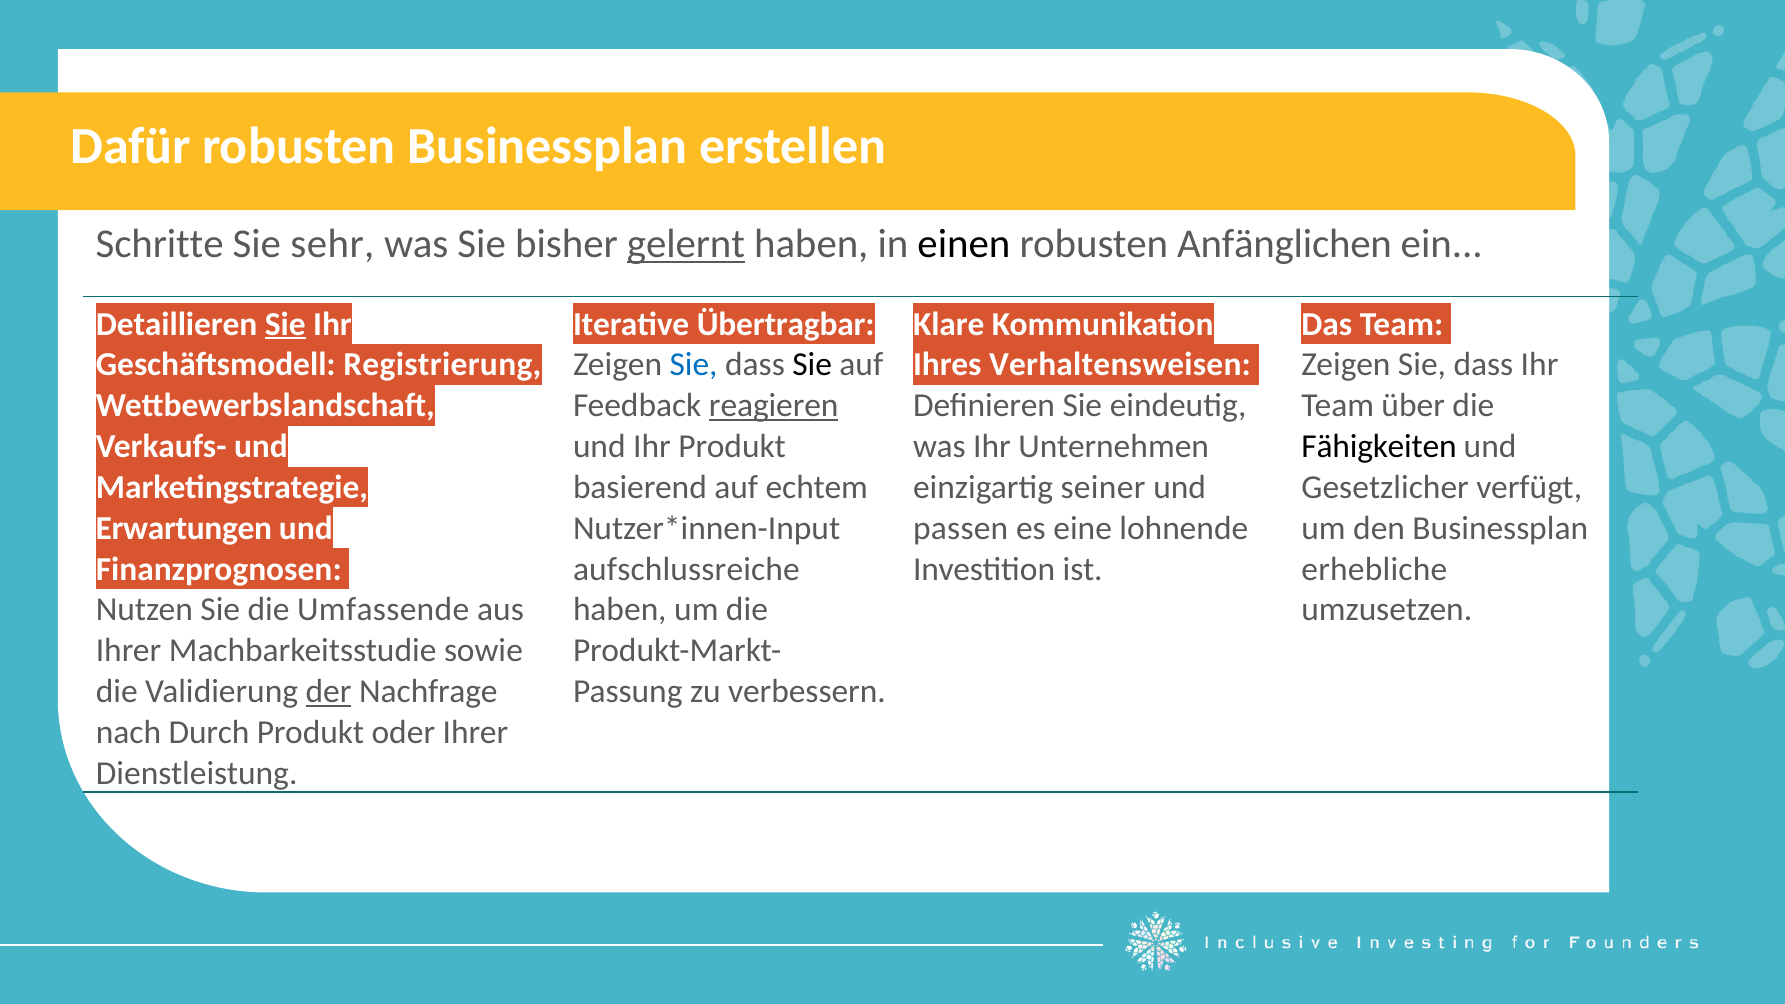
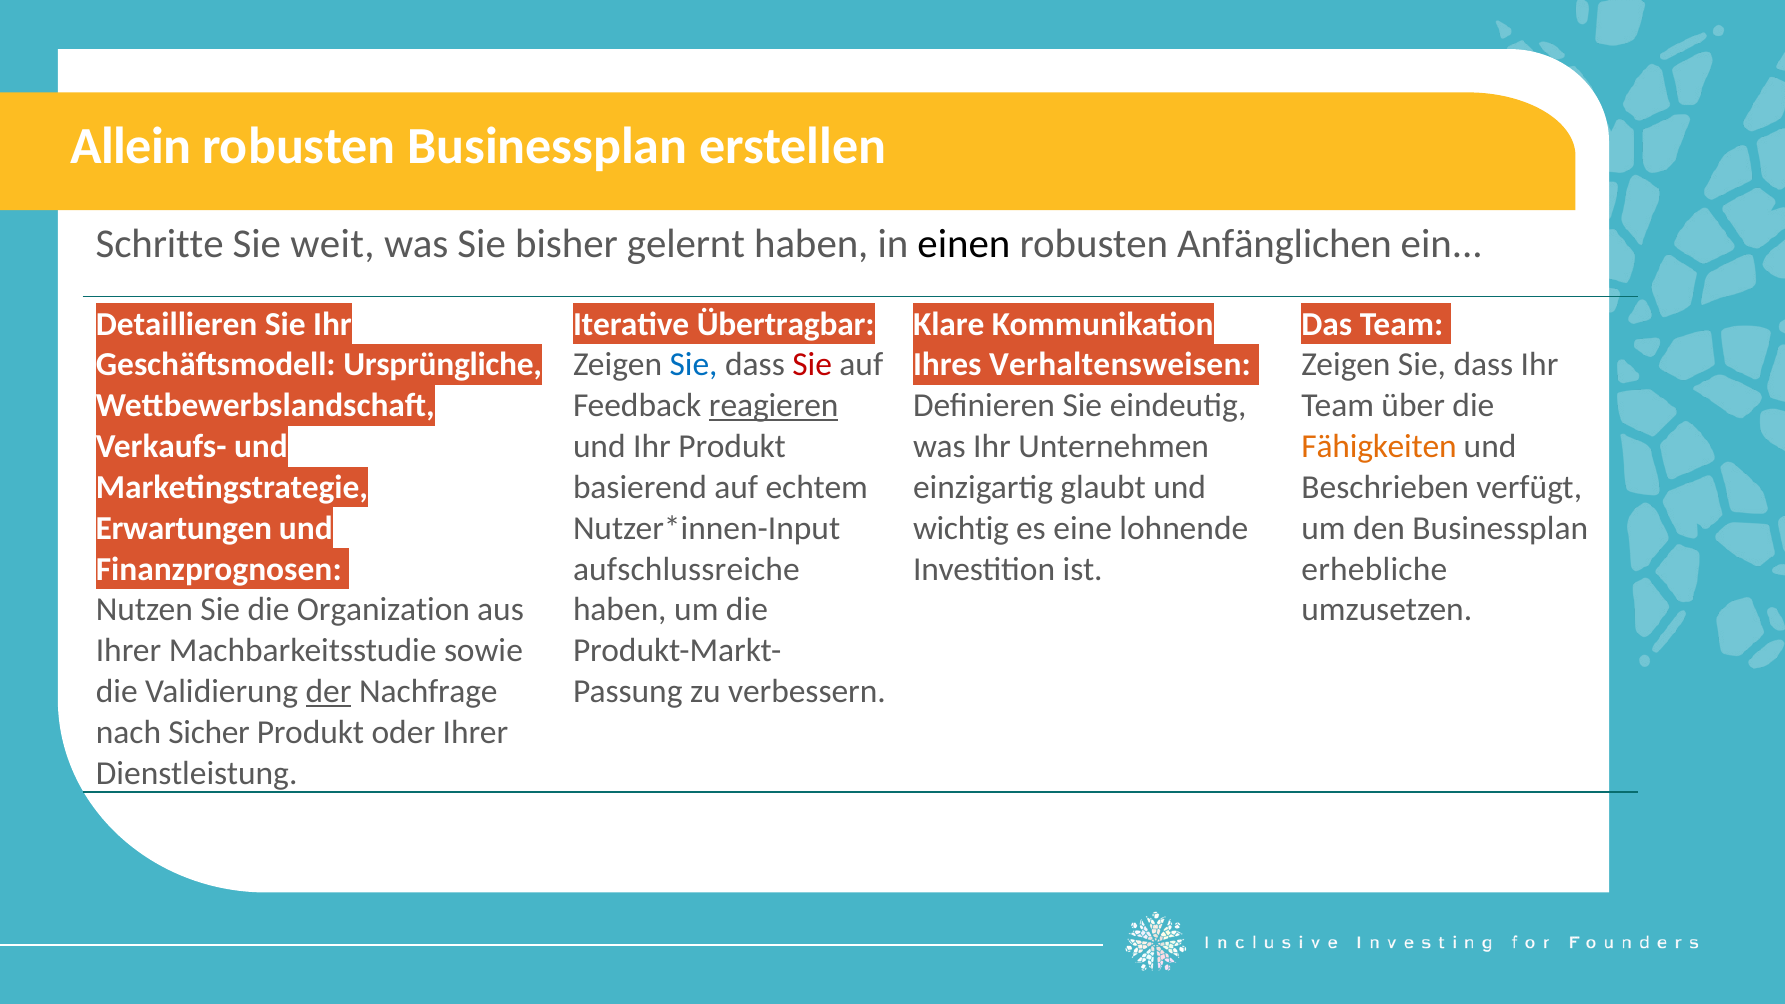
Dafür: Dafür -> Allein
sehr: sehr -> weit
gelernt underline: present -> none
Sie at (285, 324) underline: present -> none
Registrierung: Registrierung -> Ursprüngliche
Sie at (812, 365) colour: black -> red
Fähigkeiten colour: black -> orange
seiner: seiner -> glaubt
Gesetzlicher: Gesetzlicher -> Beschrieben
passen: passen -> wichtig
Umfassende: Umfassende -> Organization
Durch: Durch -> Sicher
